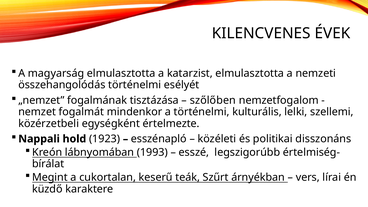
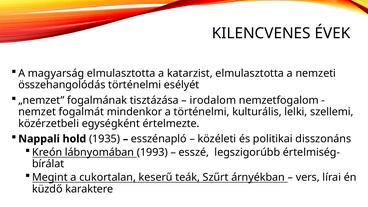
szőlőben: szőlőben -> irodalom
1923: 1923 -> 1935
